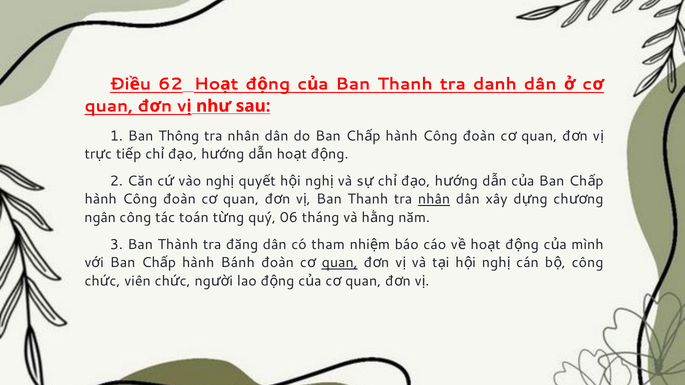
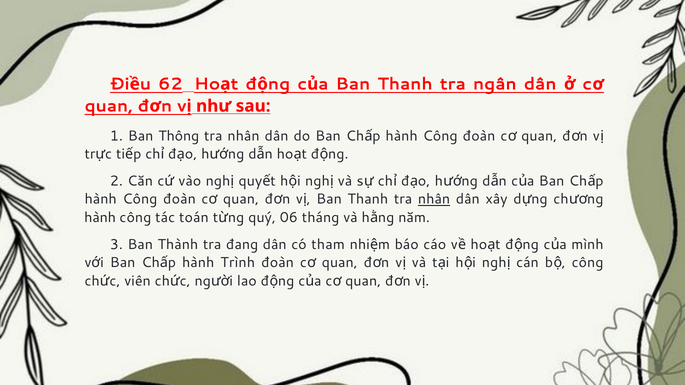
danh: danh -> ngân
ngân at (100, 218): ngân -> hành
đăng: đăng -> đang
Bánh: Bánh -> Trình
quan at (340, 263) underline: present -> none
